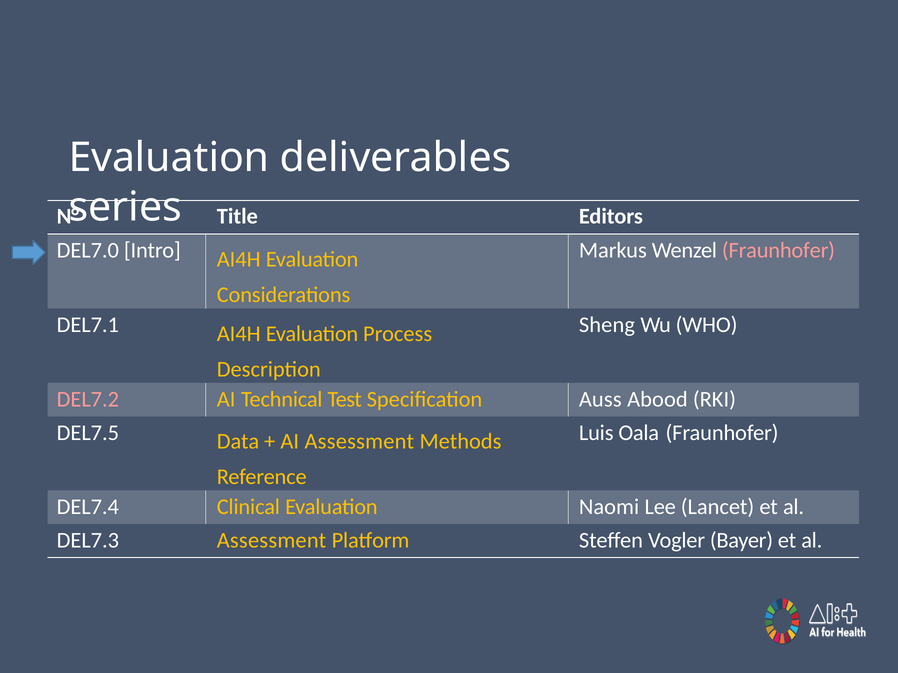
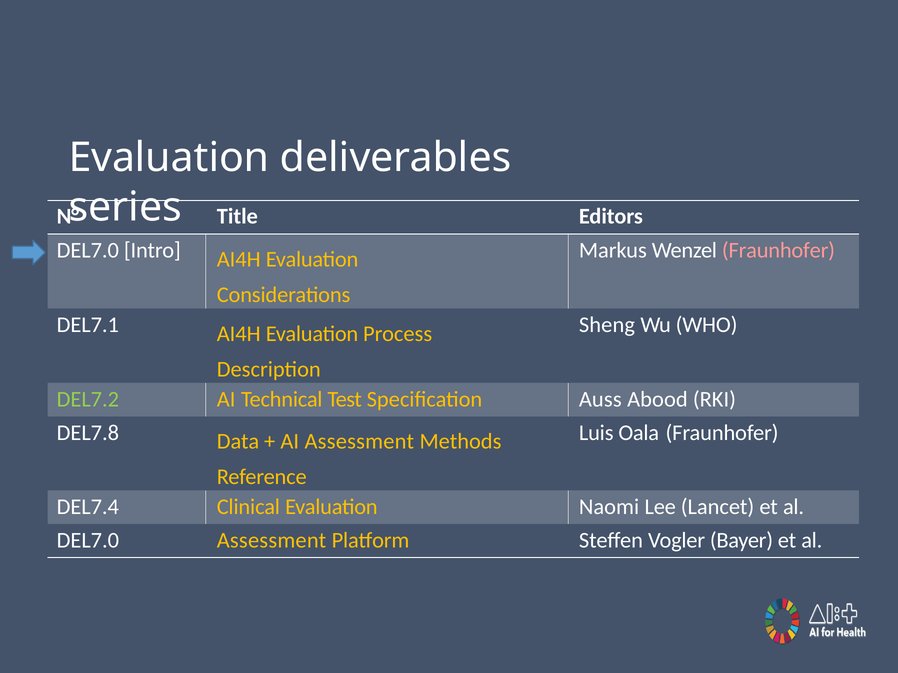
DEL7.2 colour: pink -> light green
DEL7.5: DEL7.5 -> DEL7.8
DEL7.3 at (88, 541): DEL7.3 -> DEL7.0
